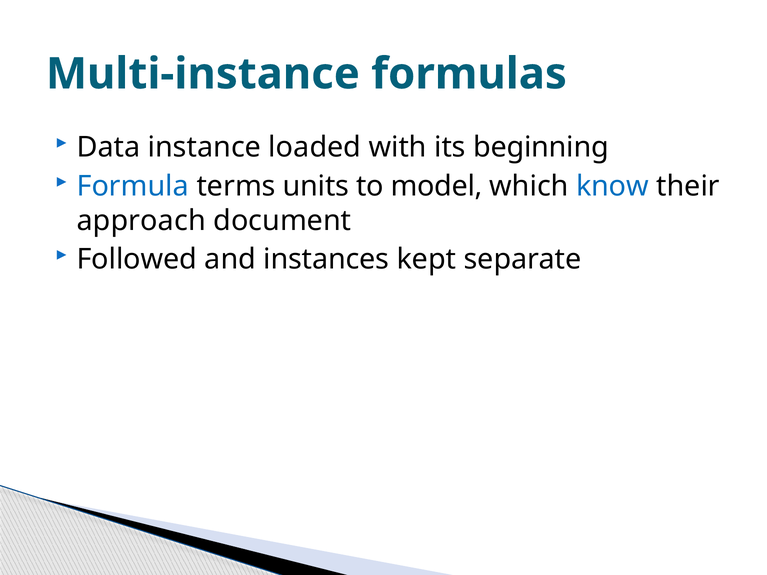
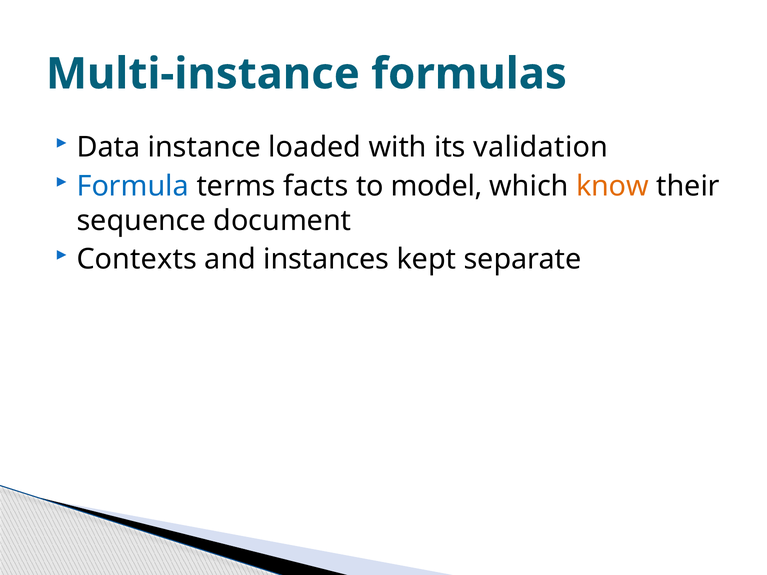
beginning: beginning -> validation
units: units -> facts
know colour: blue -> orange
approach: approach -> sequence
Followed: Followed -> Contexts
